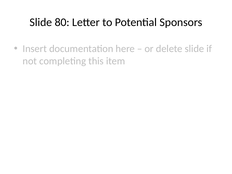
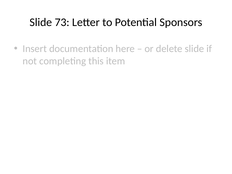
80: 80 -> 73
